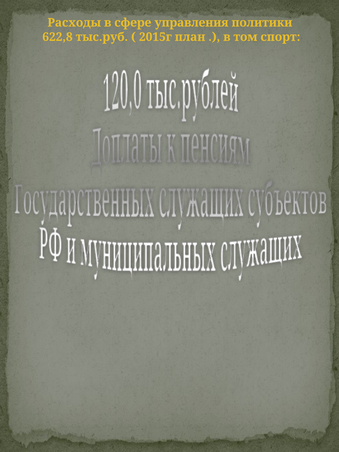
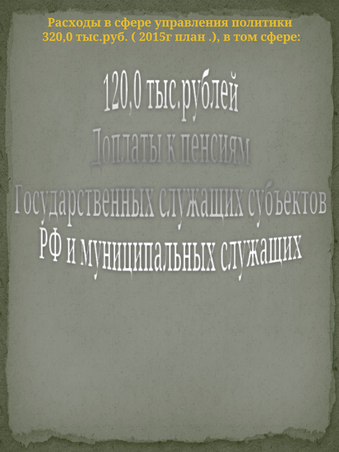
622,8: 622,8 -> 320,0
том спорт: спорт -> сфере
